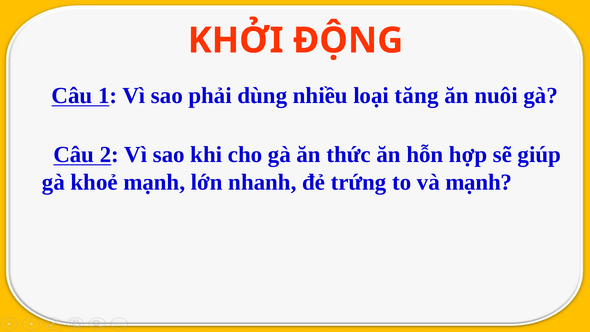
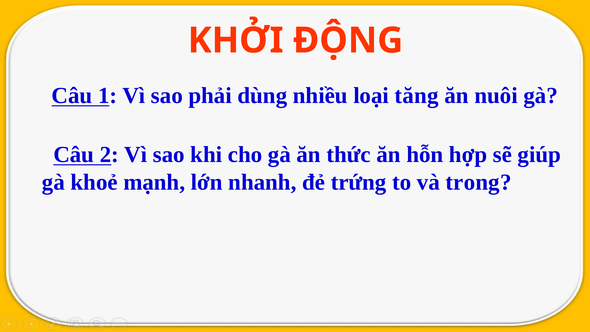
và mạnh: mạnh -> trong
